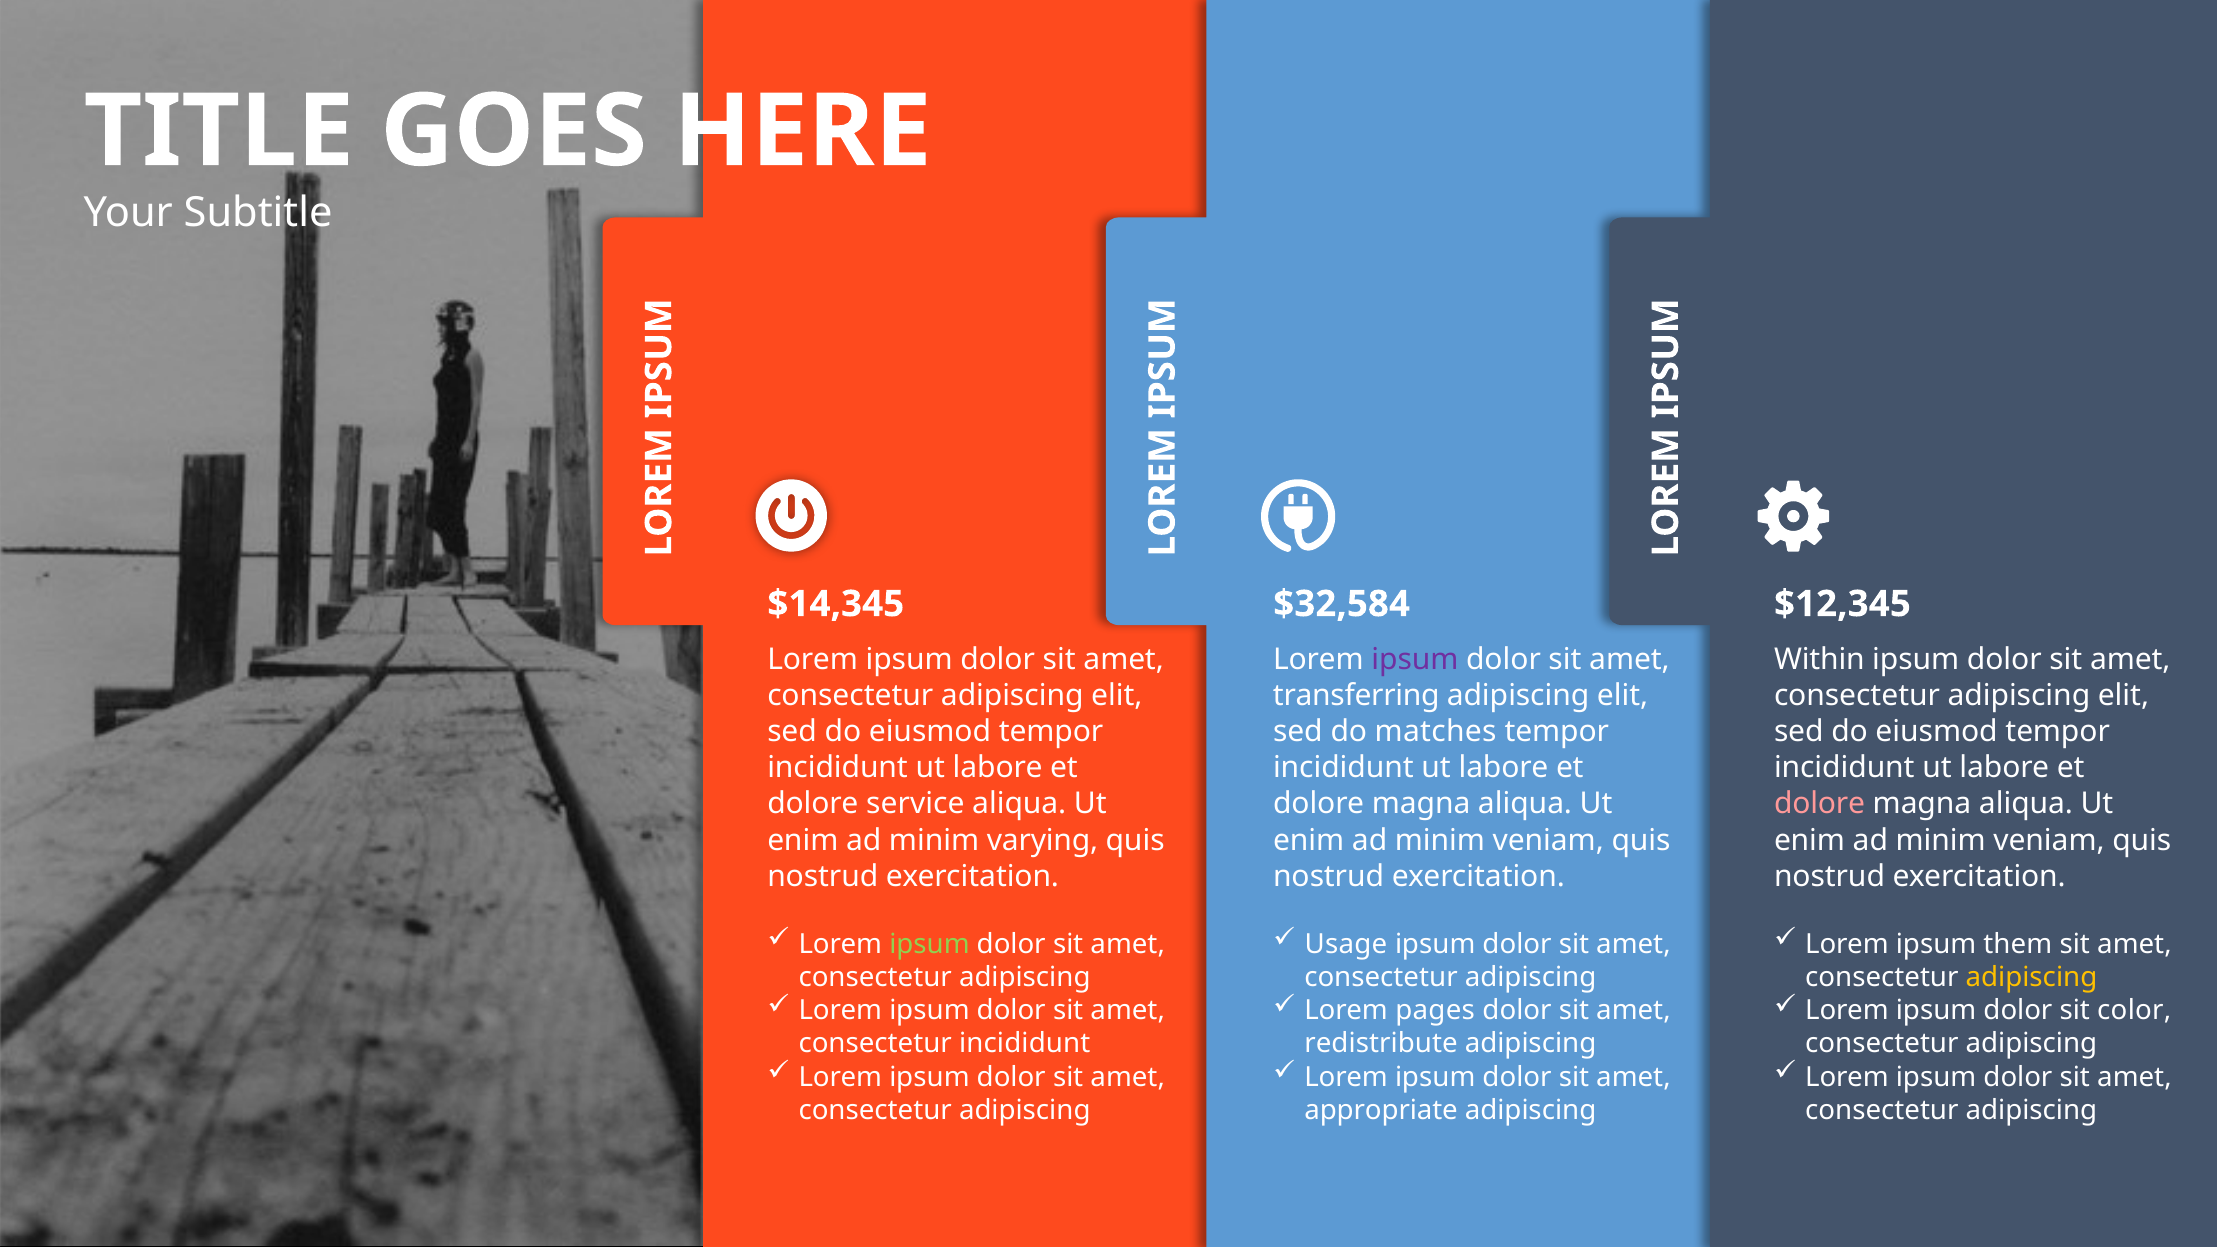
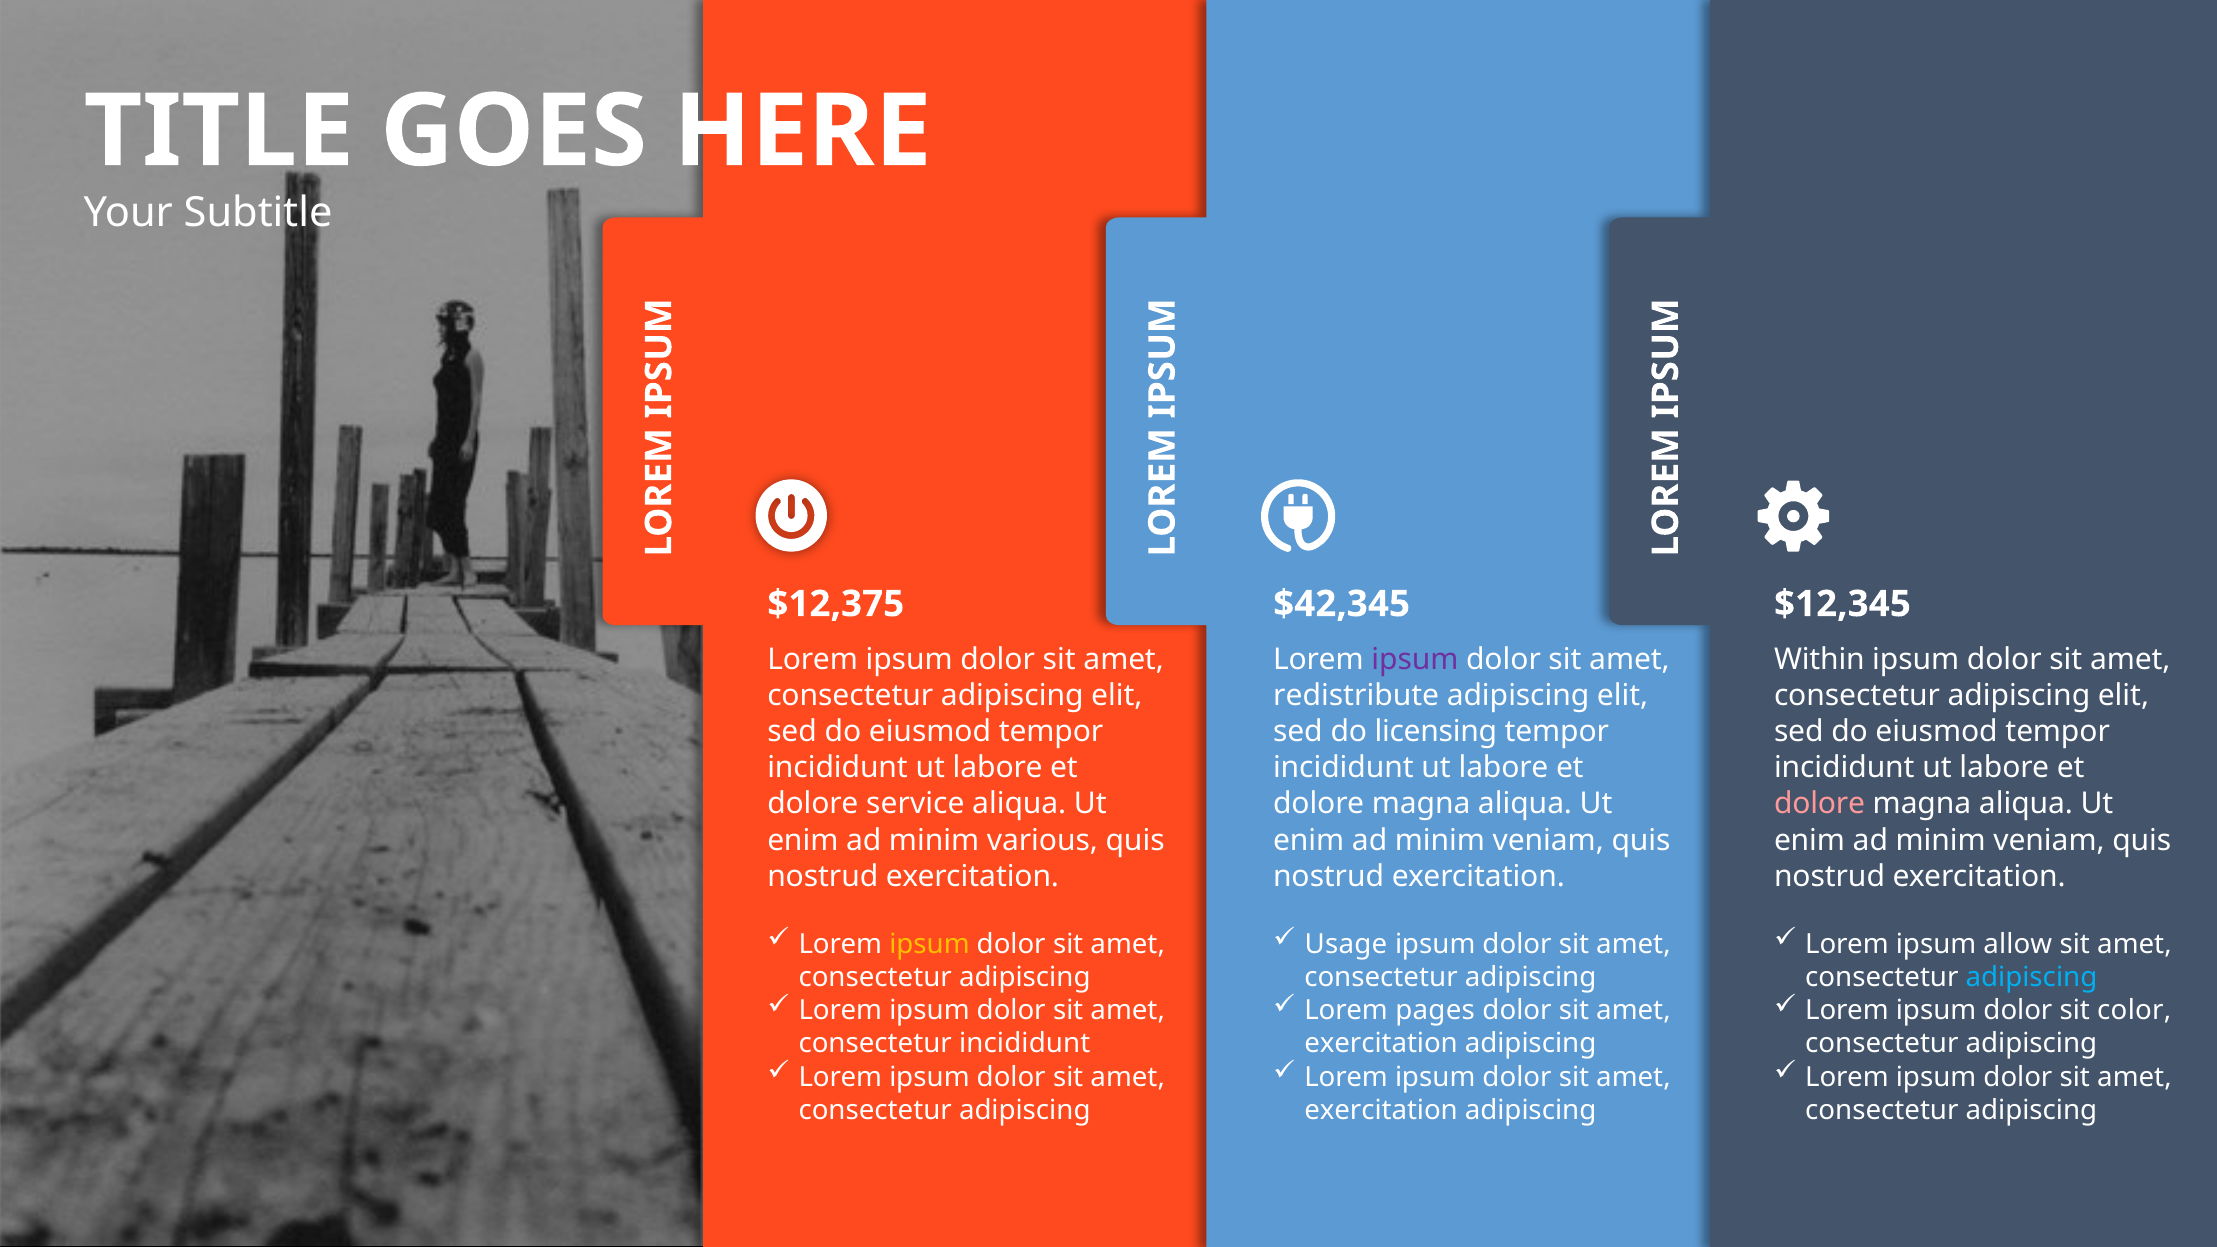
$14,345: $14,345 -> $12,375
$32,584: $32,584 -> $42,345
transferring: transferring -> redistribute
matches: matches -> licensing
varying: varying -> various
ipsum at (929, 944) colour: light green -> yellow
them: them -> allow
adipiscing at (2031, 977) colour: yellow -> light blue
redistribute at (1381, 1044): redistribute -> exercitation
appropriate at (1381, 1110): appropriate -> exercitation
